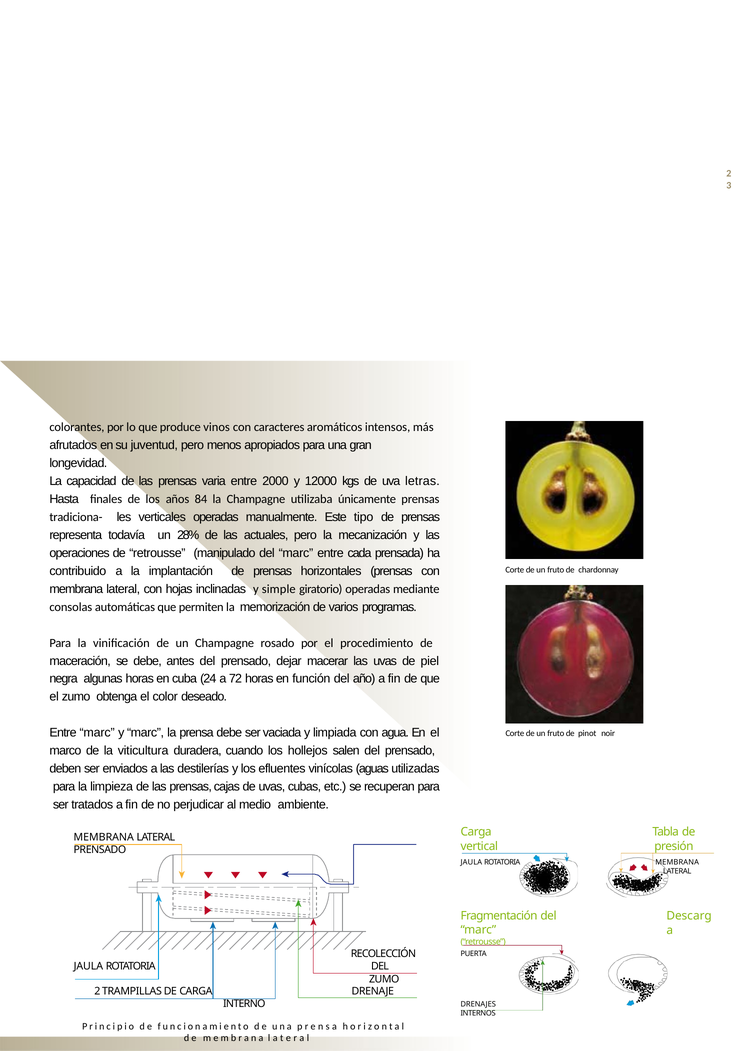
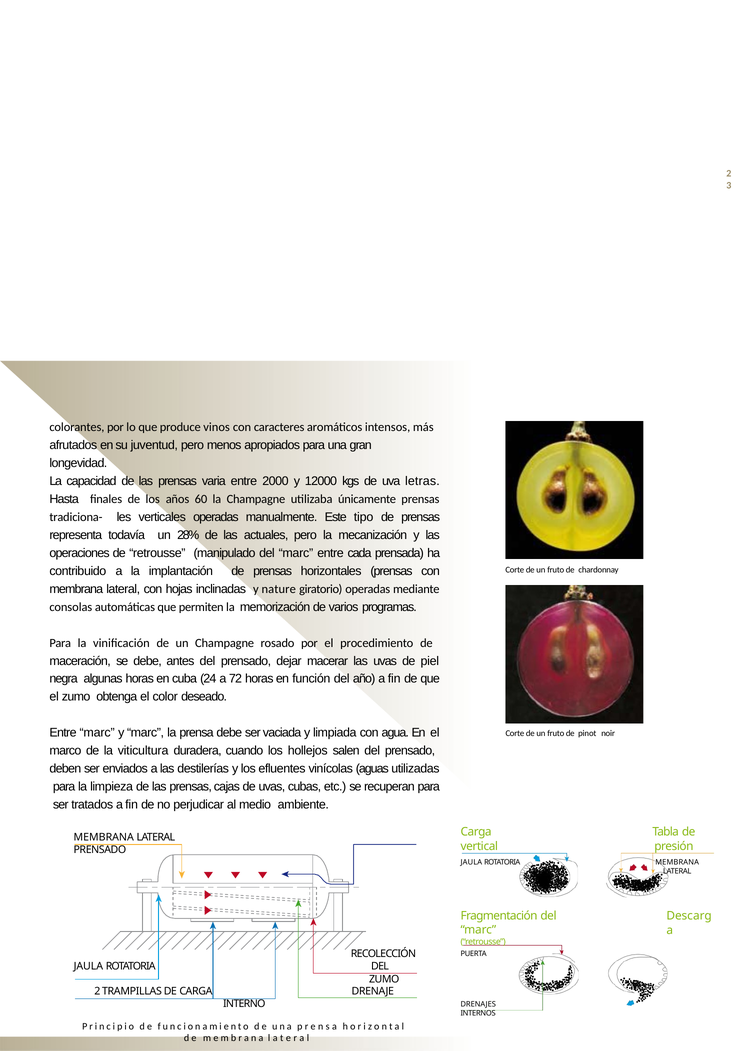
84: 84 -> 60
simple: simple -> nature
